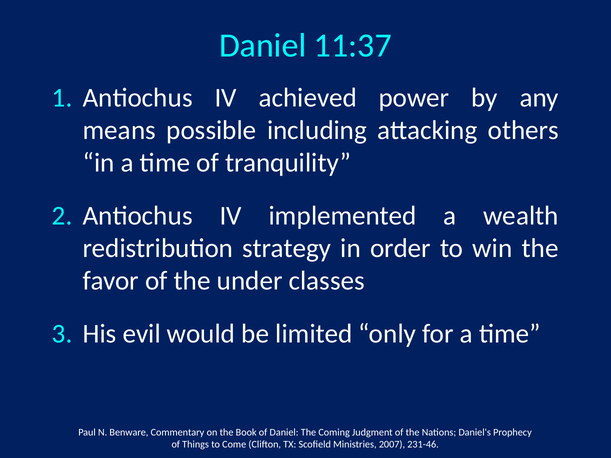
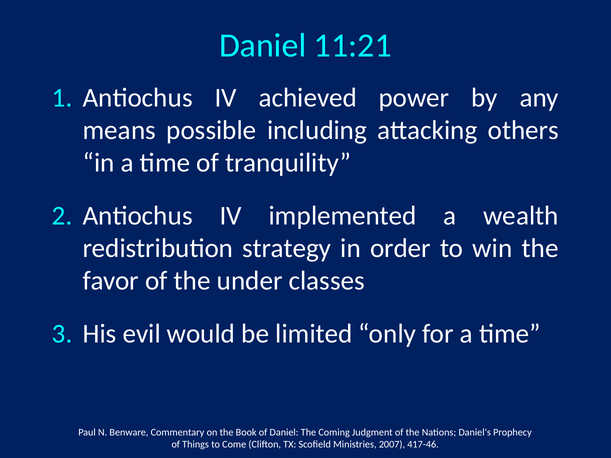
11:37: 11:37 -> 11:21
231-46: 231-46 -> 417-46
